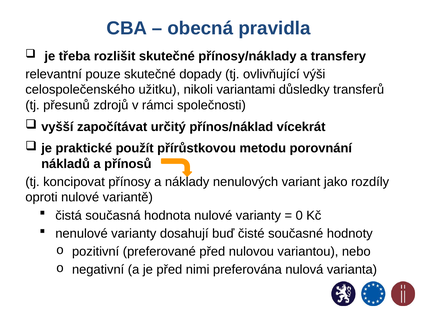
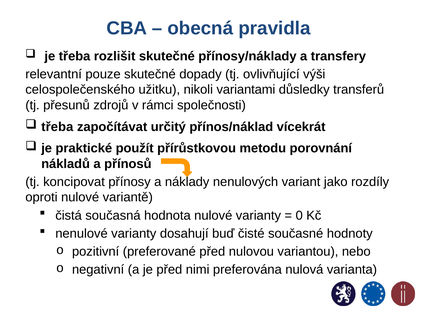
vyšší at (57, 127): vyšší -> třeba
